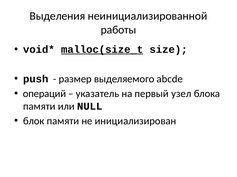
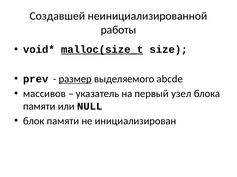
Выделения: Выделения -> Создавшей
push: push -> prev
размер underline: none -> present
операций: операций -> массивов
